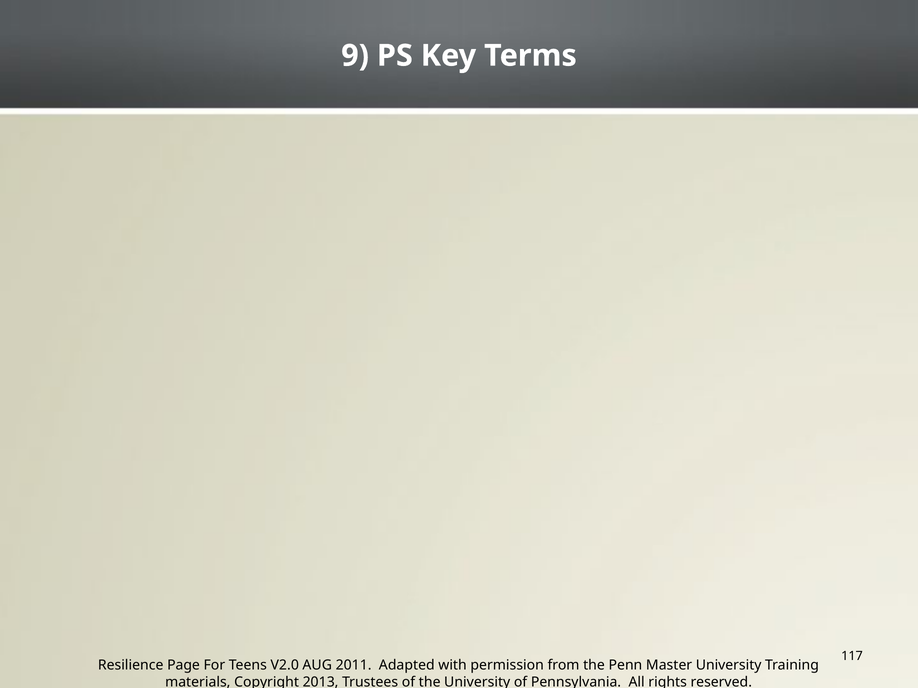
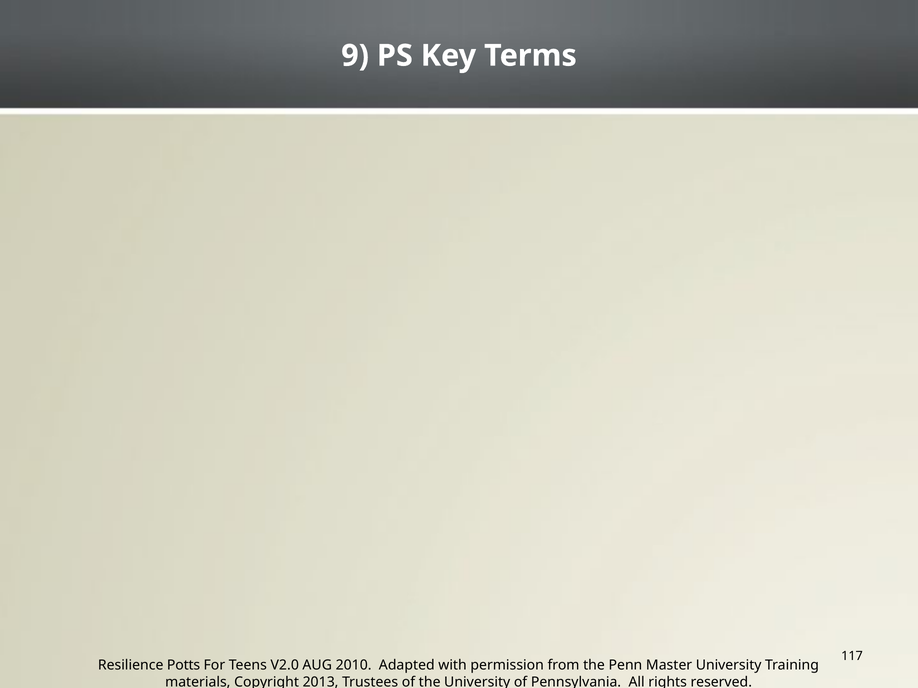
Page: Page -> Potts
2011: 2011 -> 2010
